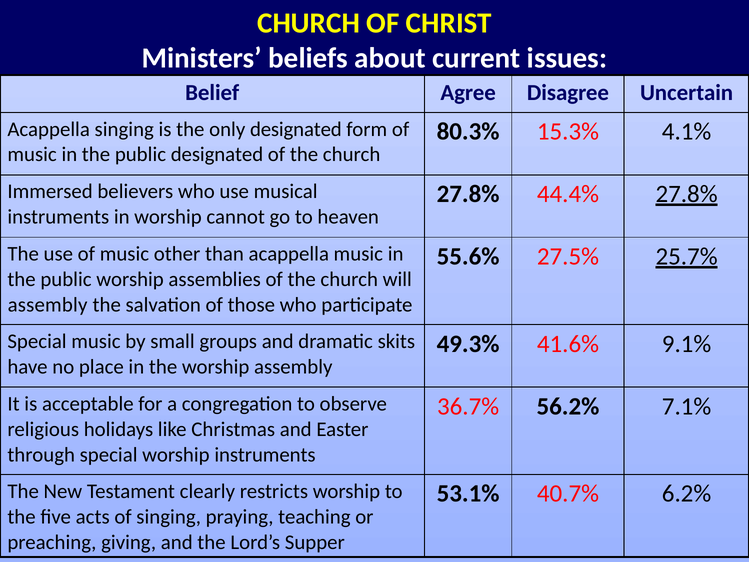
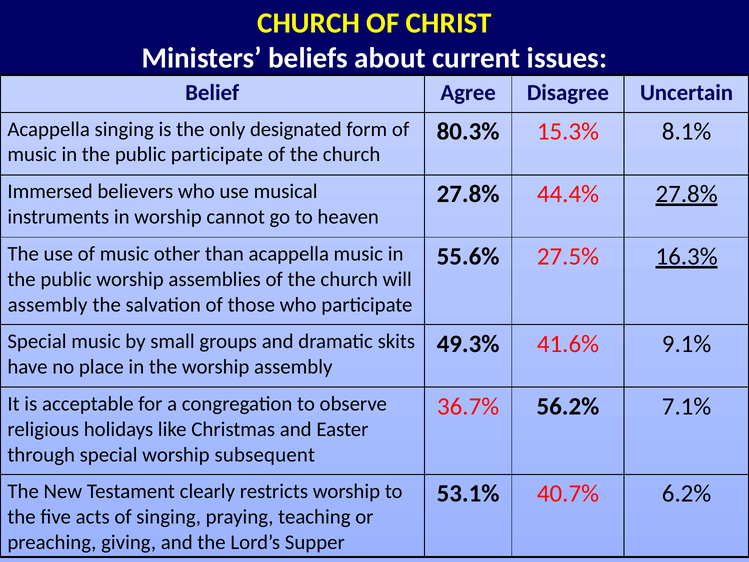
4.1%: 4.1% -> 8.1%
public designated: designated -> participate
25.7%: 25.7% -> 16.3%
worship instruments: instruments -> subsequent
